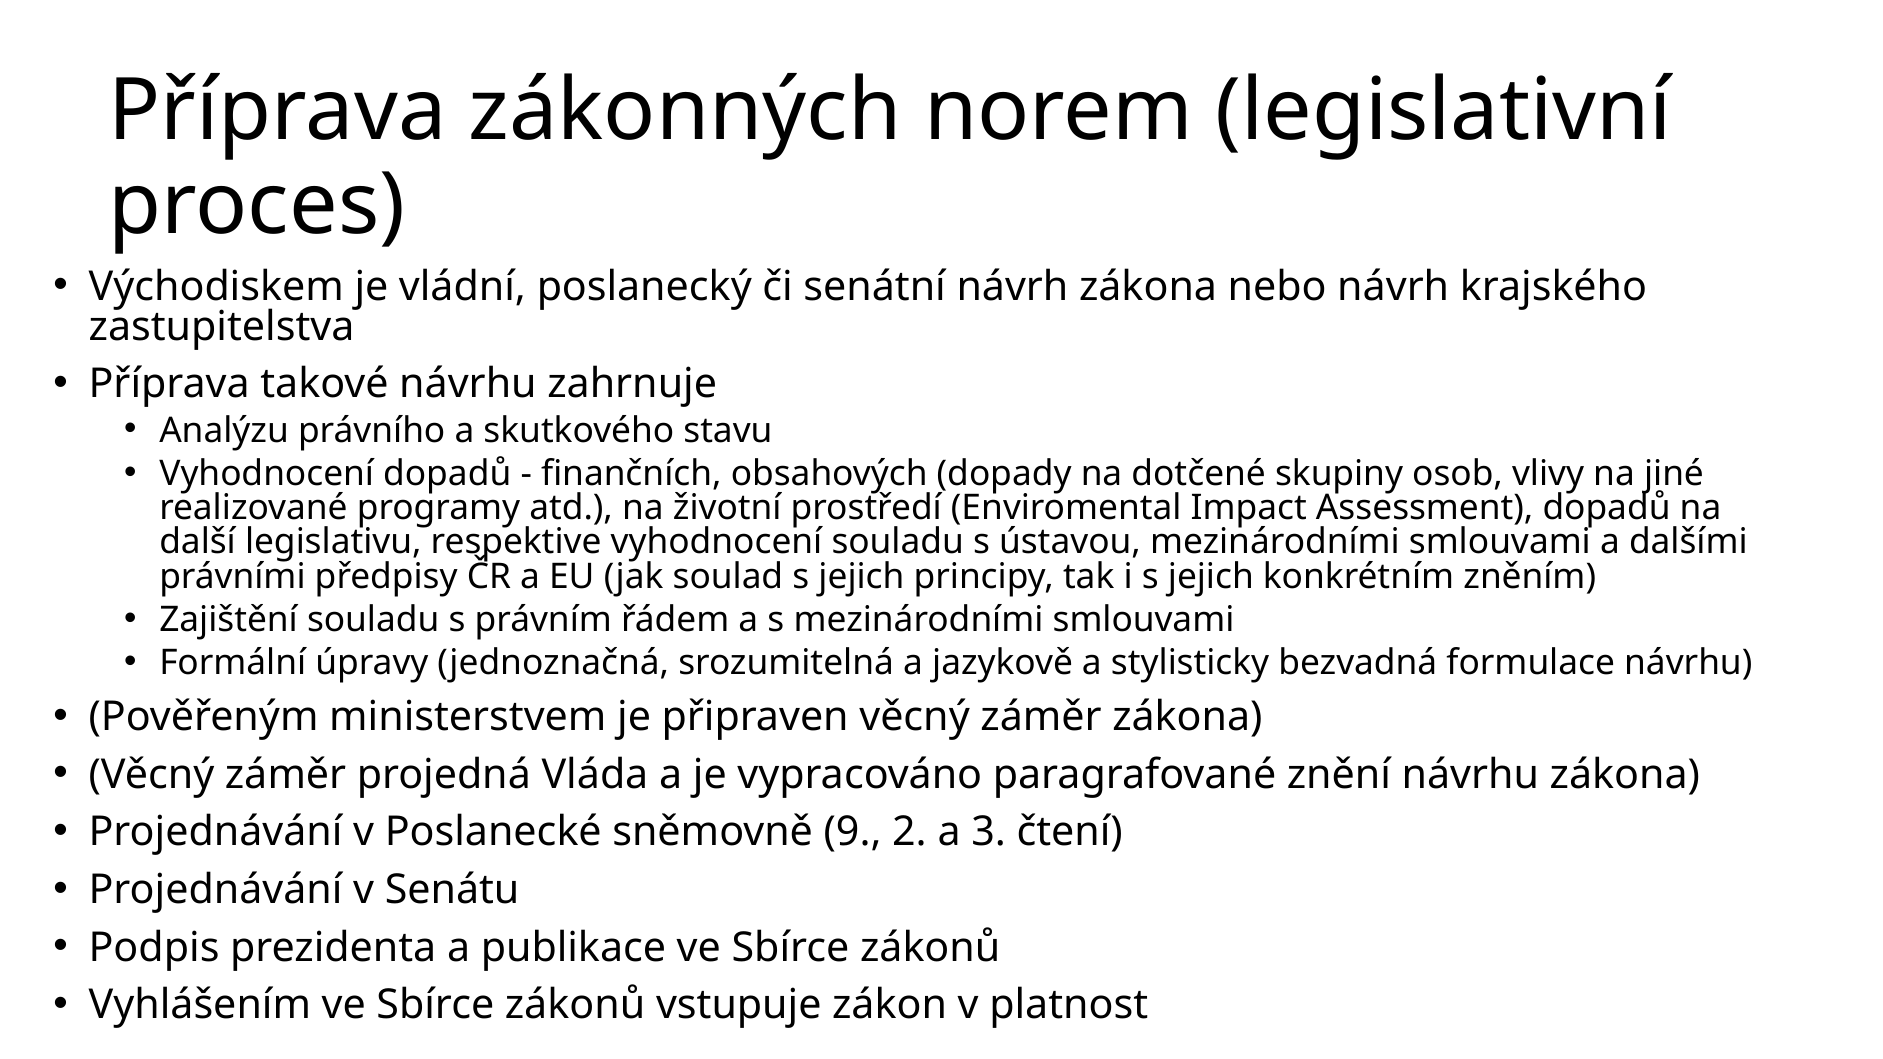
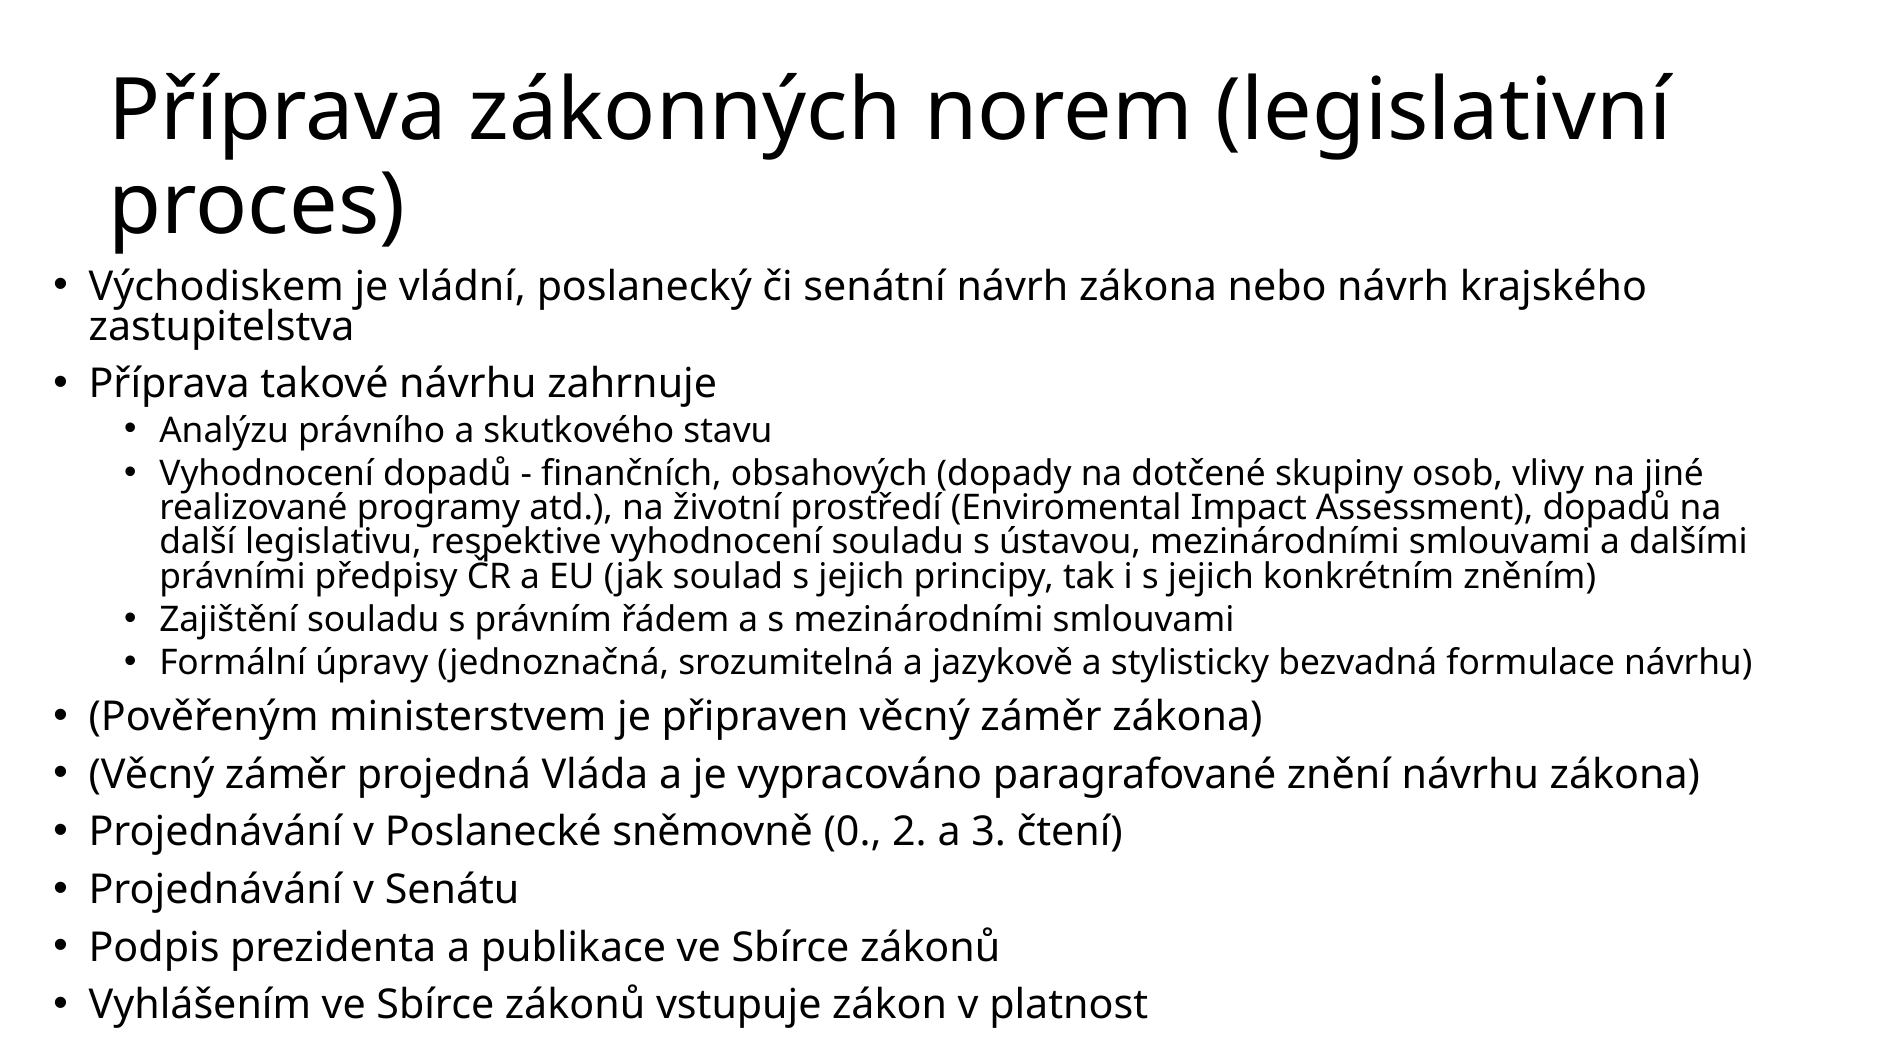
9: 9 -> 0
